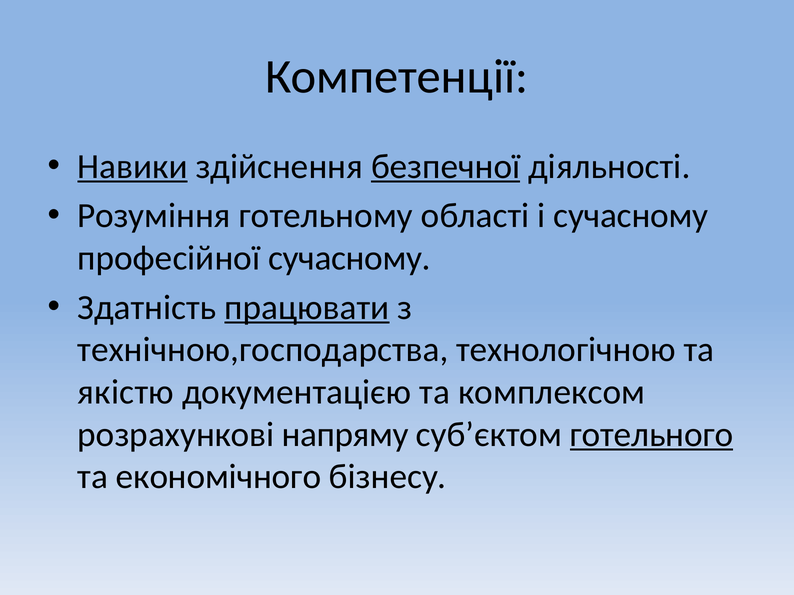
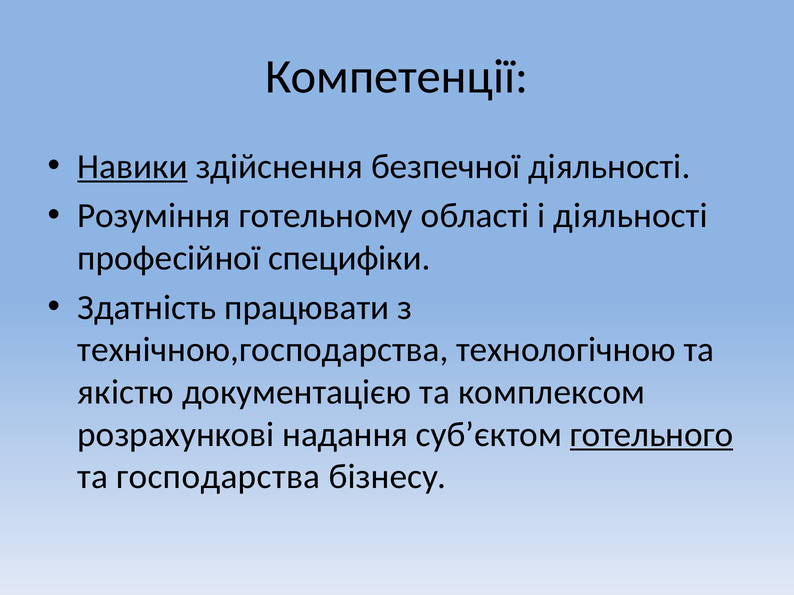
безпечної underline: present -> none
і сучасному: сучасному -> діяльності
професійної сучасному: сучасному -> специфіки
працювати underline: present -> none
напряму: напряму -> надання
економічного: економічного -> господарства
